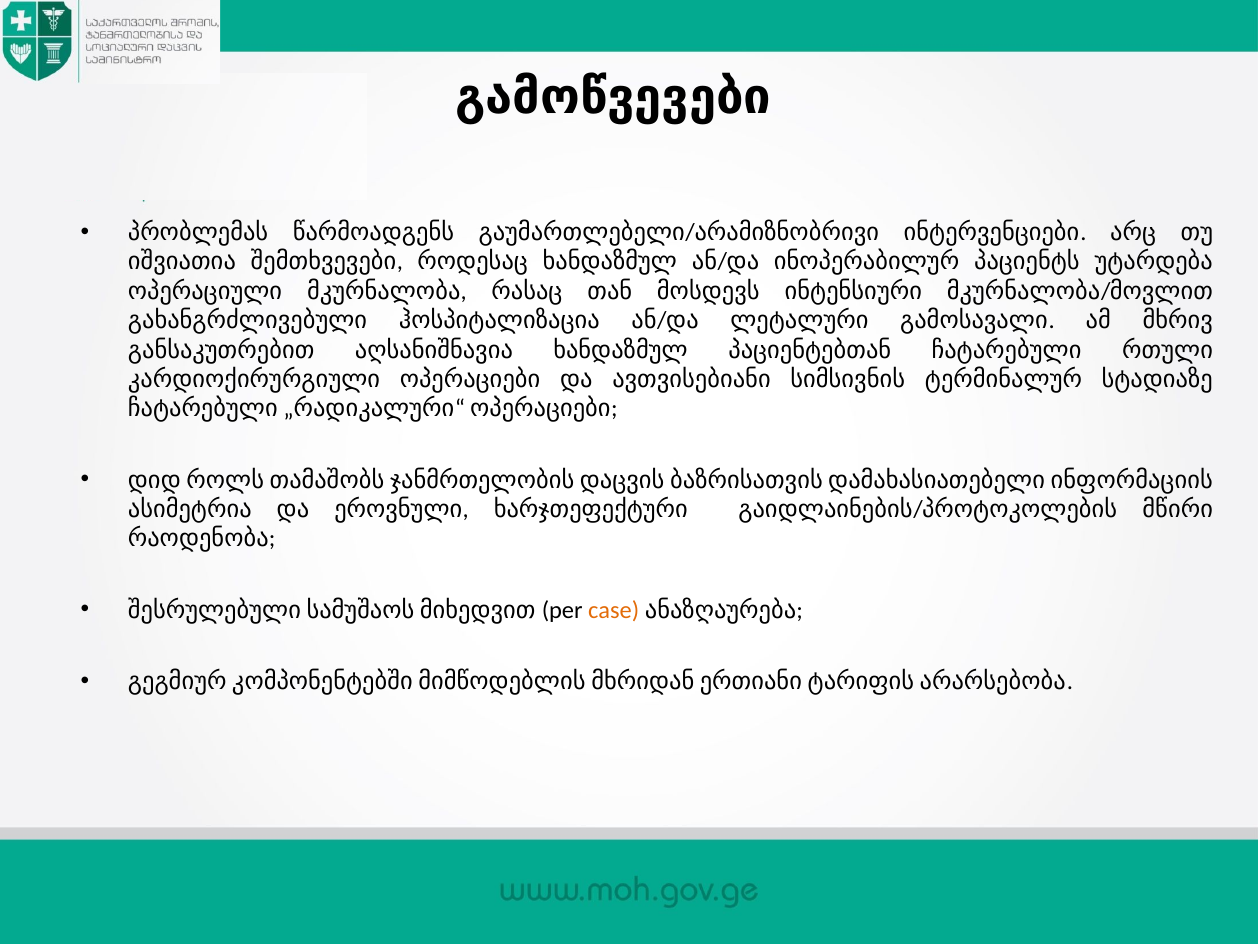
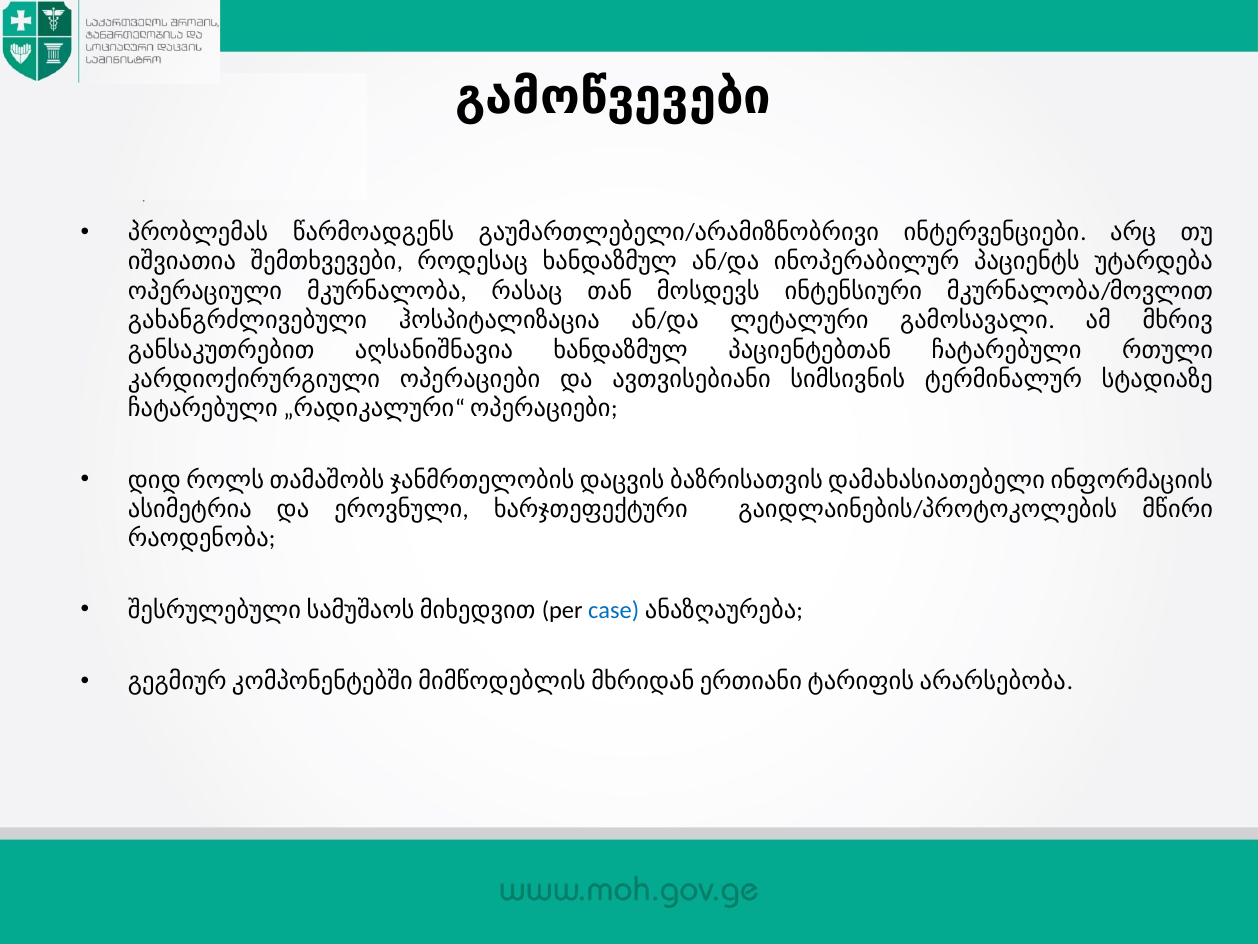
case colour: orange -> blue
